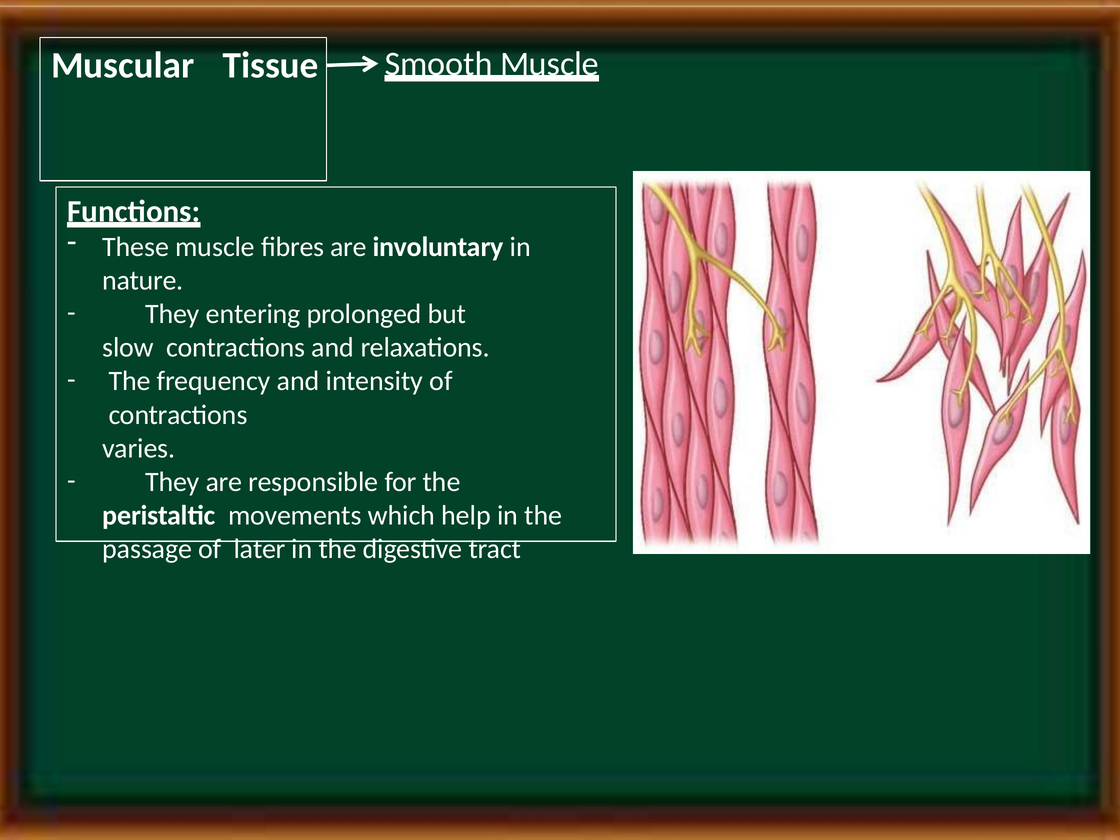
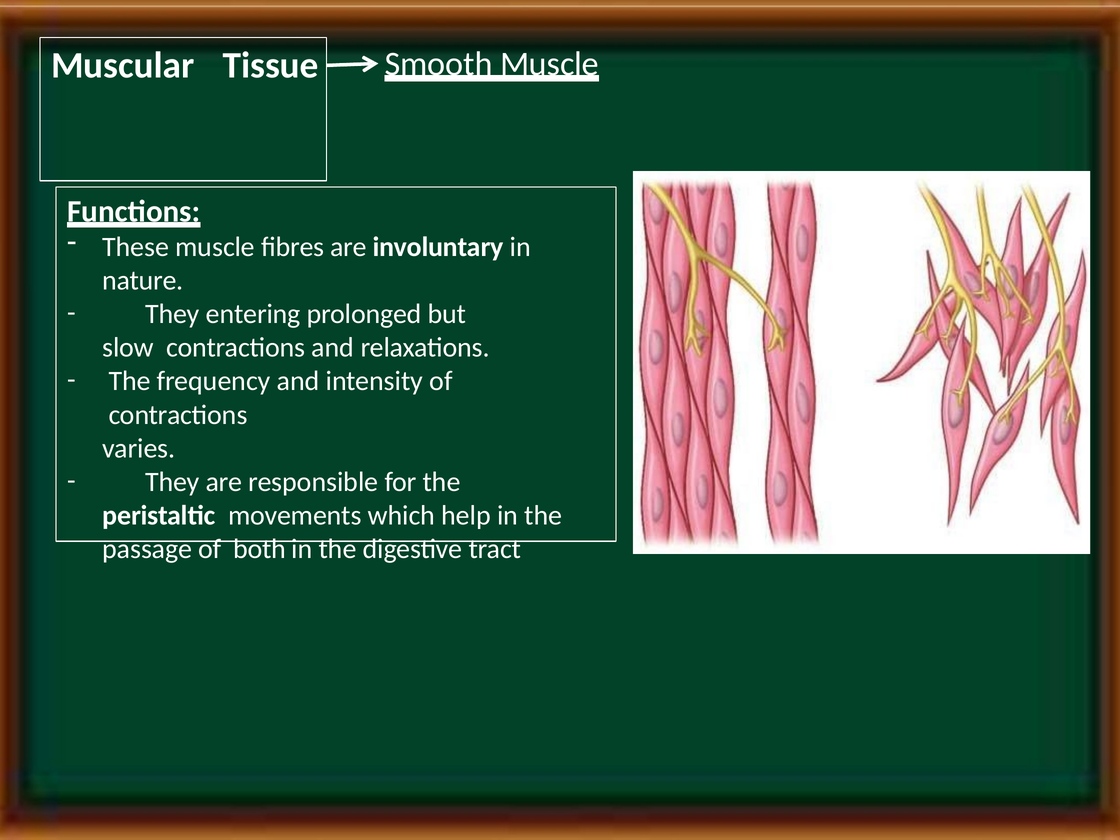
later: later -> both
